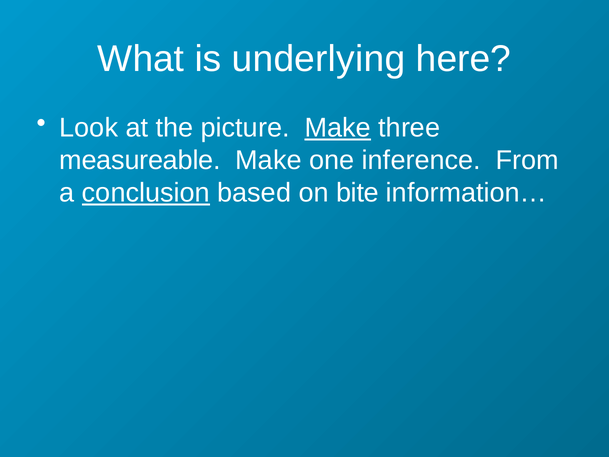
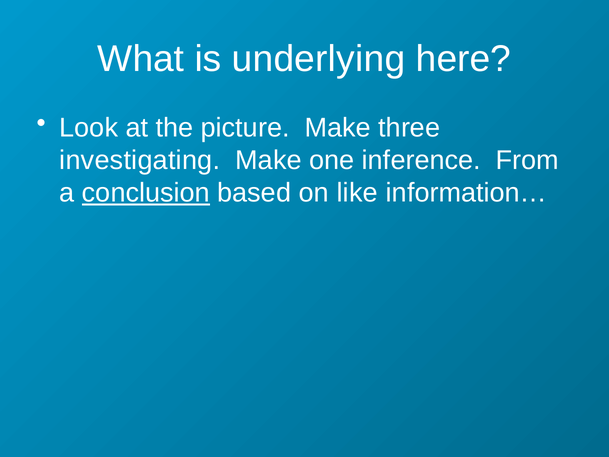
Make at (338, 128) underline: present -> none
measureable: measureable -> investigating
bite: bite -> like
